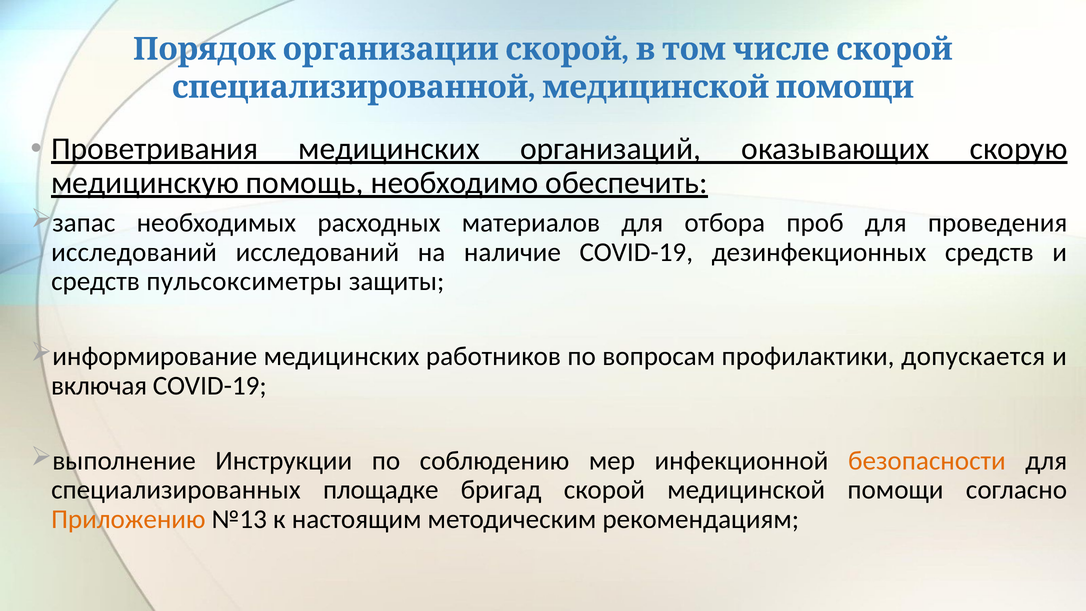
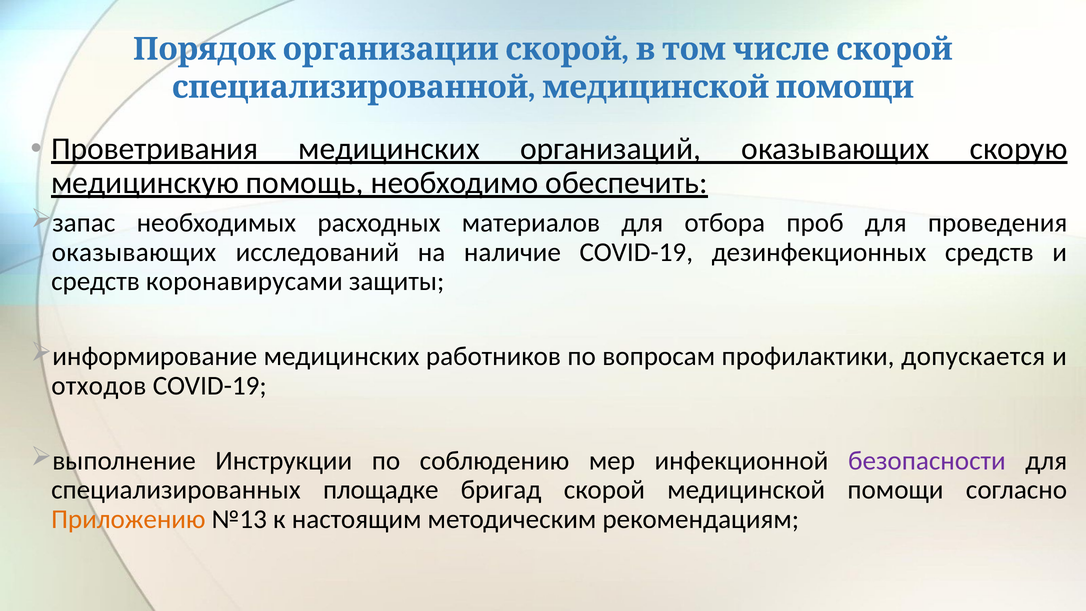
исследований at (134, 252): исследований -> оказывающих
пульсоксиметры: пульсоксиметры -> коронавирусами
включая: включая -> отходов
безопасности colour: orange -> purple
